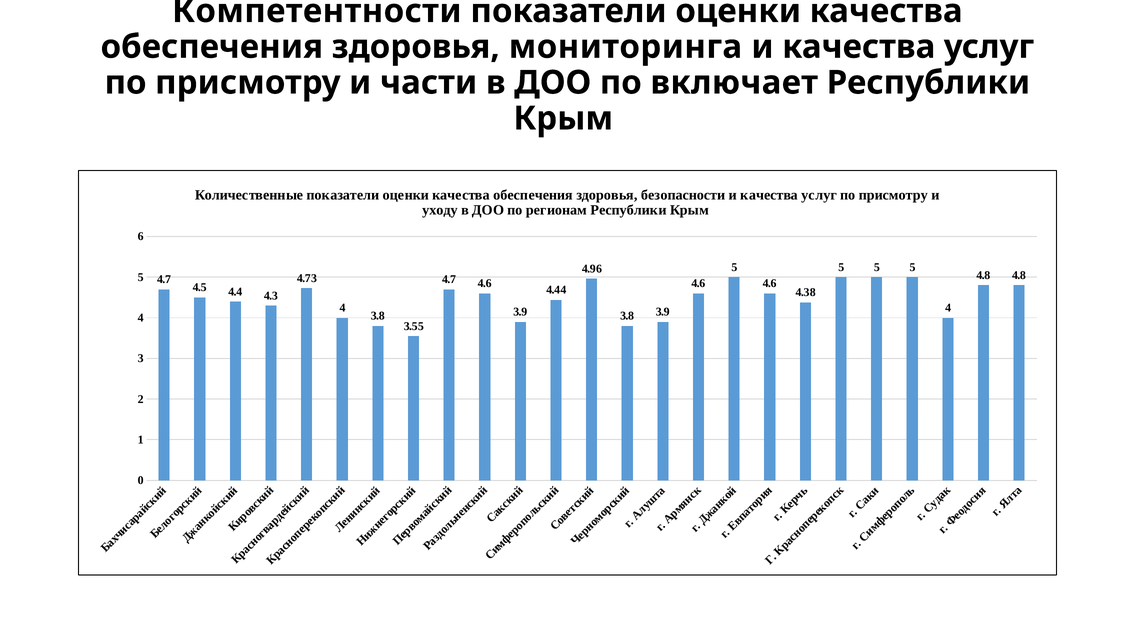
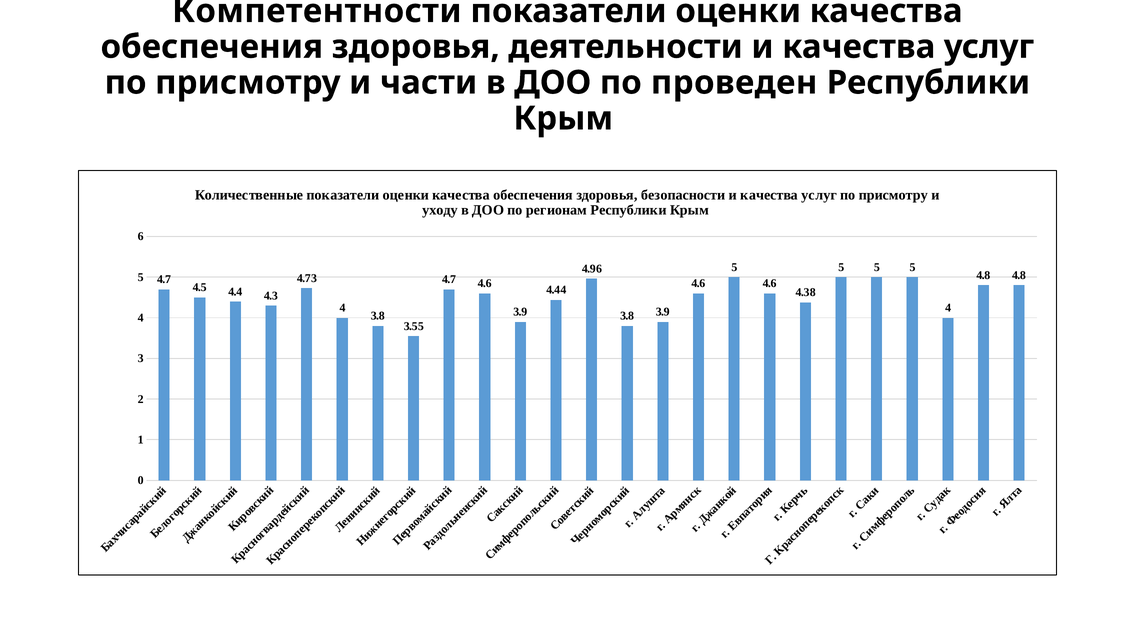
мониторинга: мониторинга -> деятельности
включает: включает -> проведен
